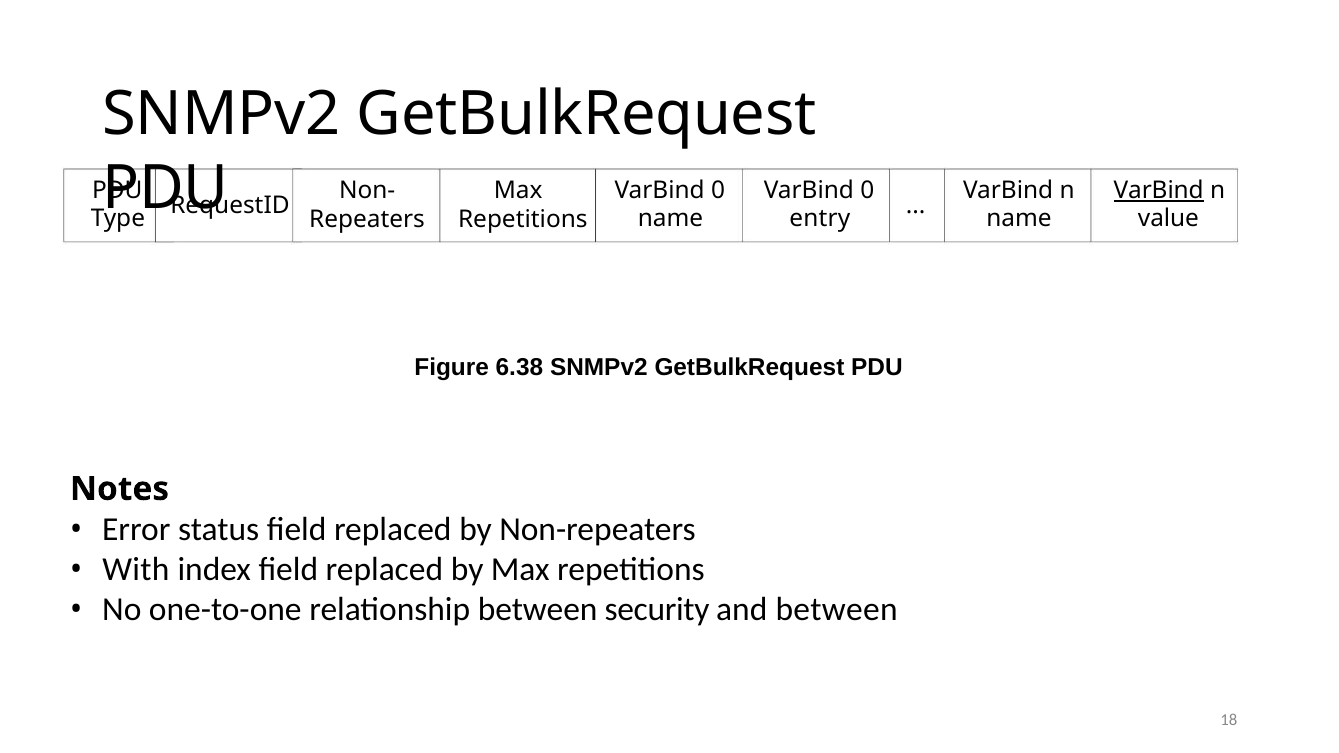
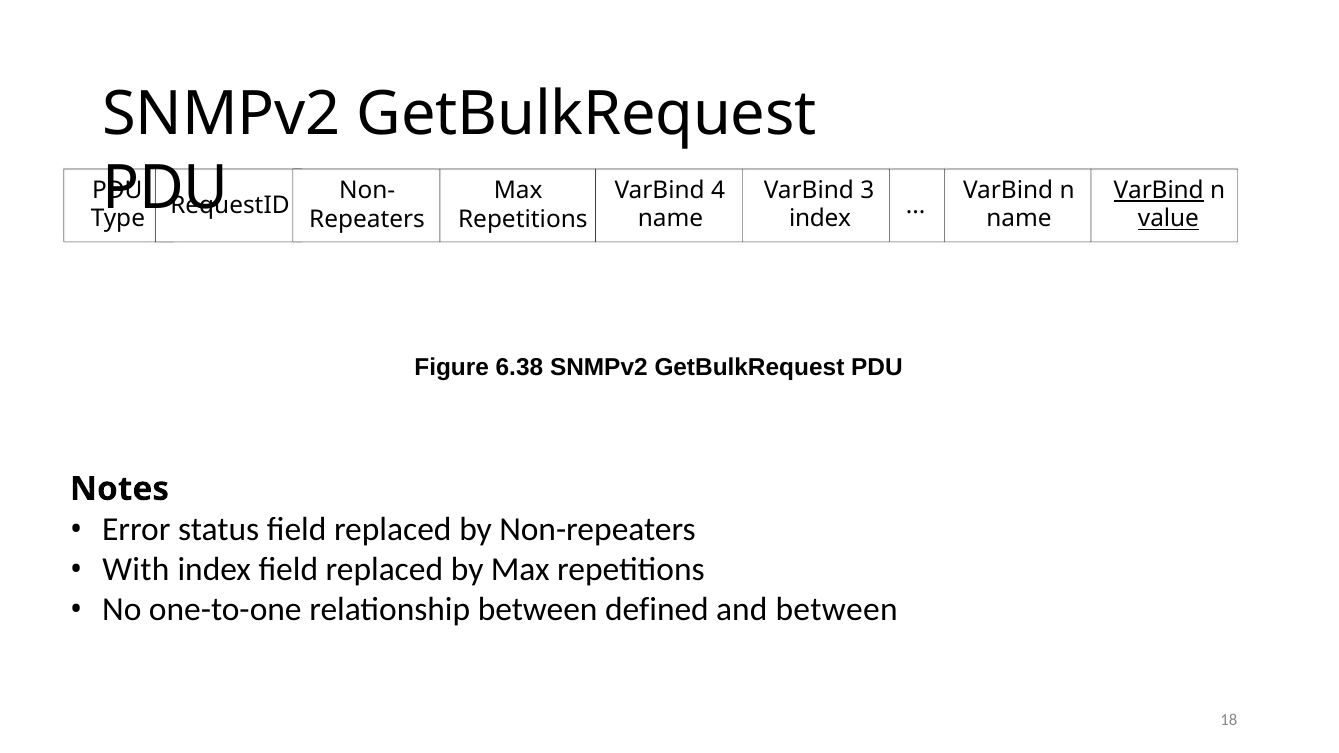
Max VarBind 0: 0 -> 4
0 at (867, 191): 0 -> 3
name entry: entry -> index
value underline: none -> present
security: security -> defined
